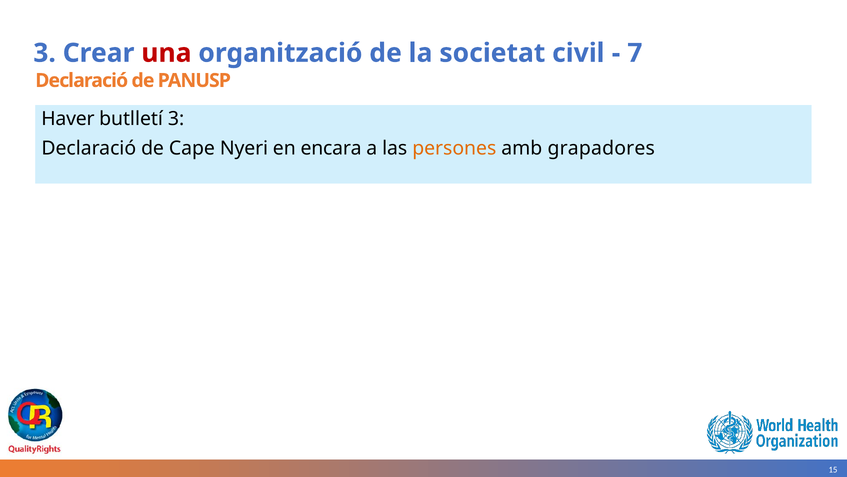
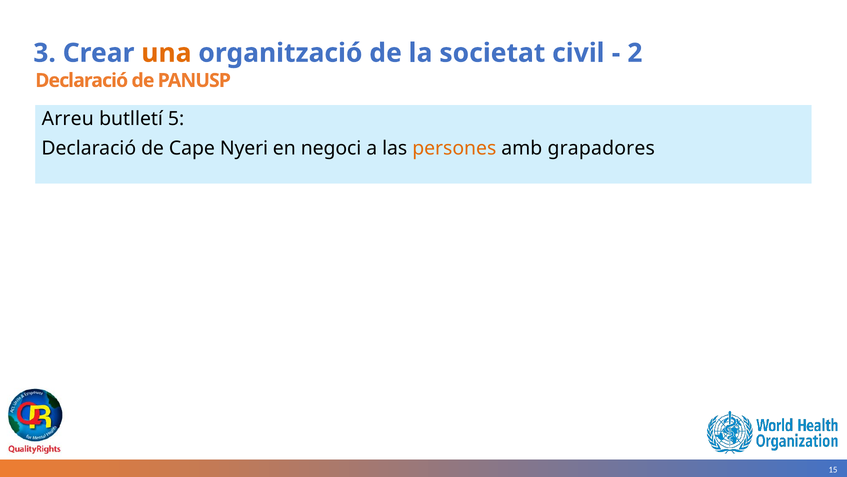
una colour: red -> orange
7: 7 -> 2
Haver: Haver -> Arreu
butlletí 3: 3 -> 5
encara: encara -> negoci
